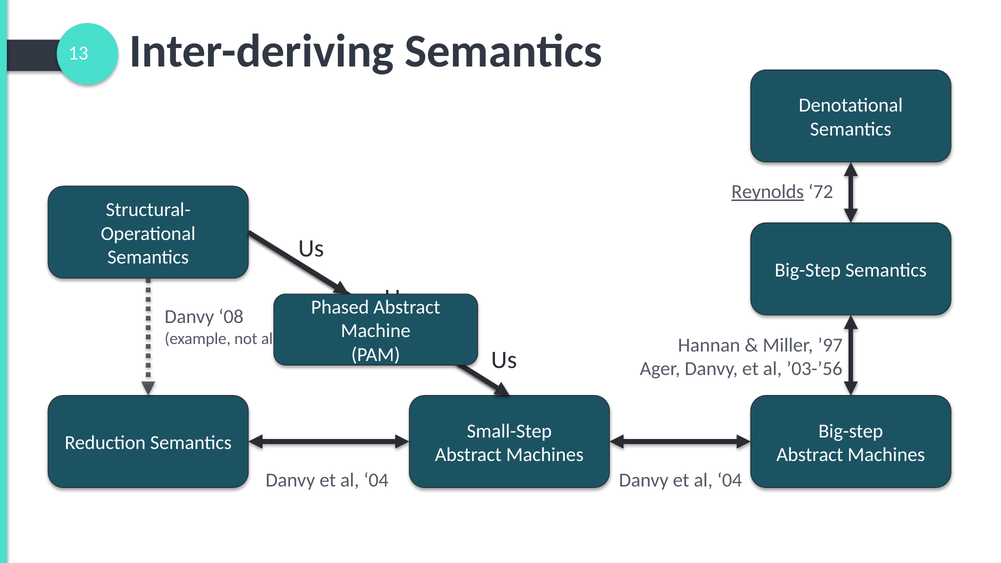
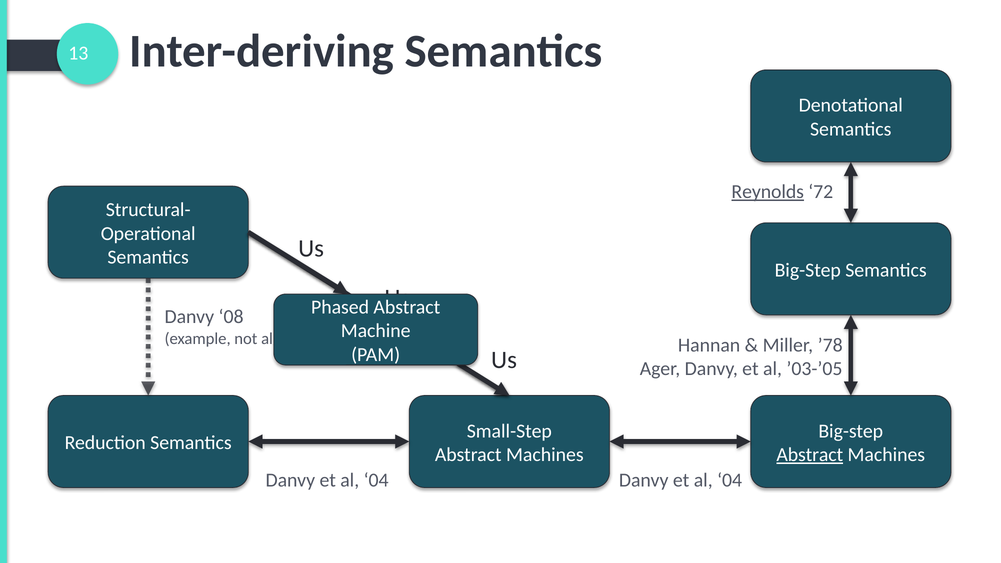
’97: ’97 -> ’78
’03-’56: ’03-’56 -> ’03-’05
Abstract at (810, 455) underline: none -> present
